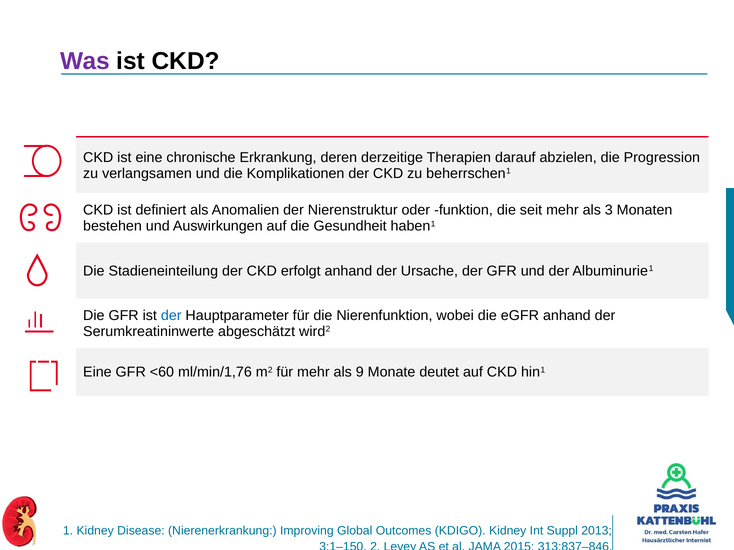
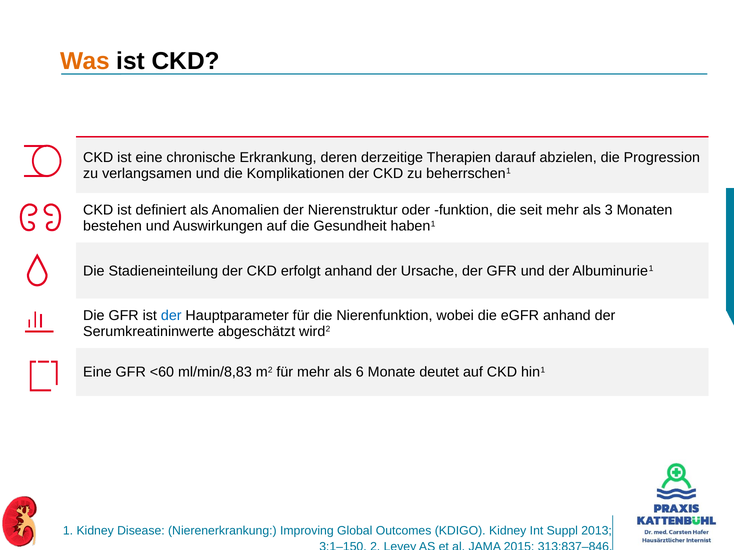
Was colour: purple -> orange
ml/min/1,76: ml/min/1,76 -> ml/min/8,83
9: 9 -> 6
